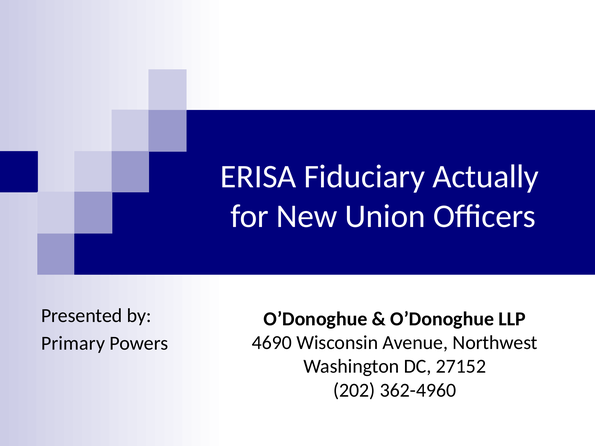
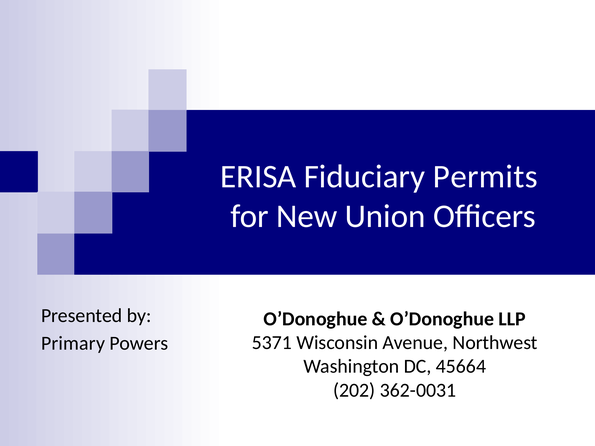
Actually: Actually -> Permits
4690: 4690 -> 5371
27152: 27152 -> 45664
362-4960: 362-4960 -> 362-0031
